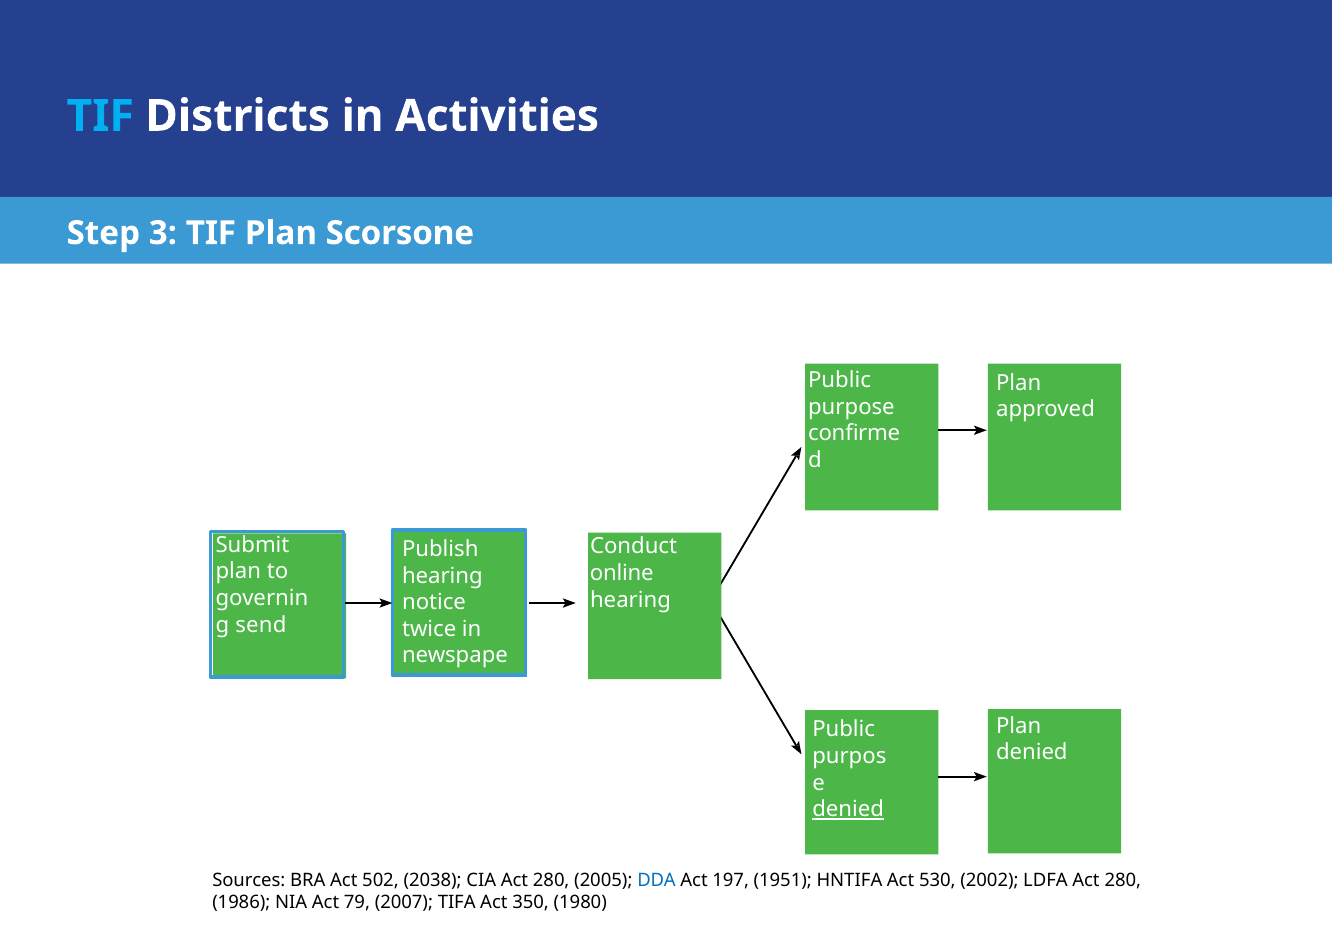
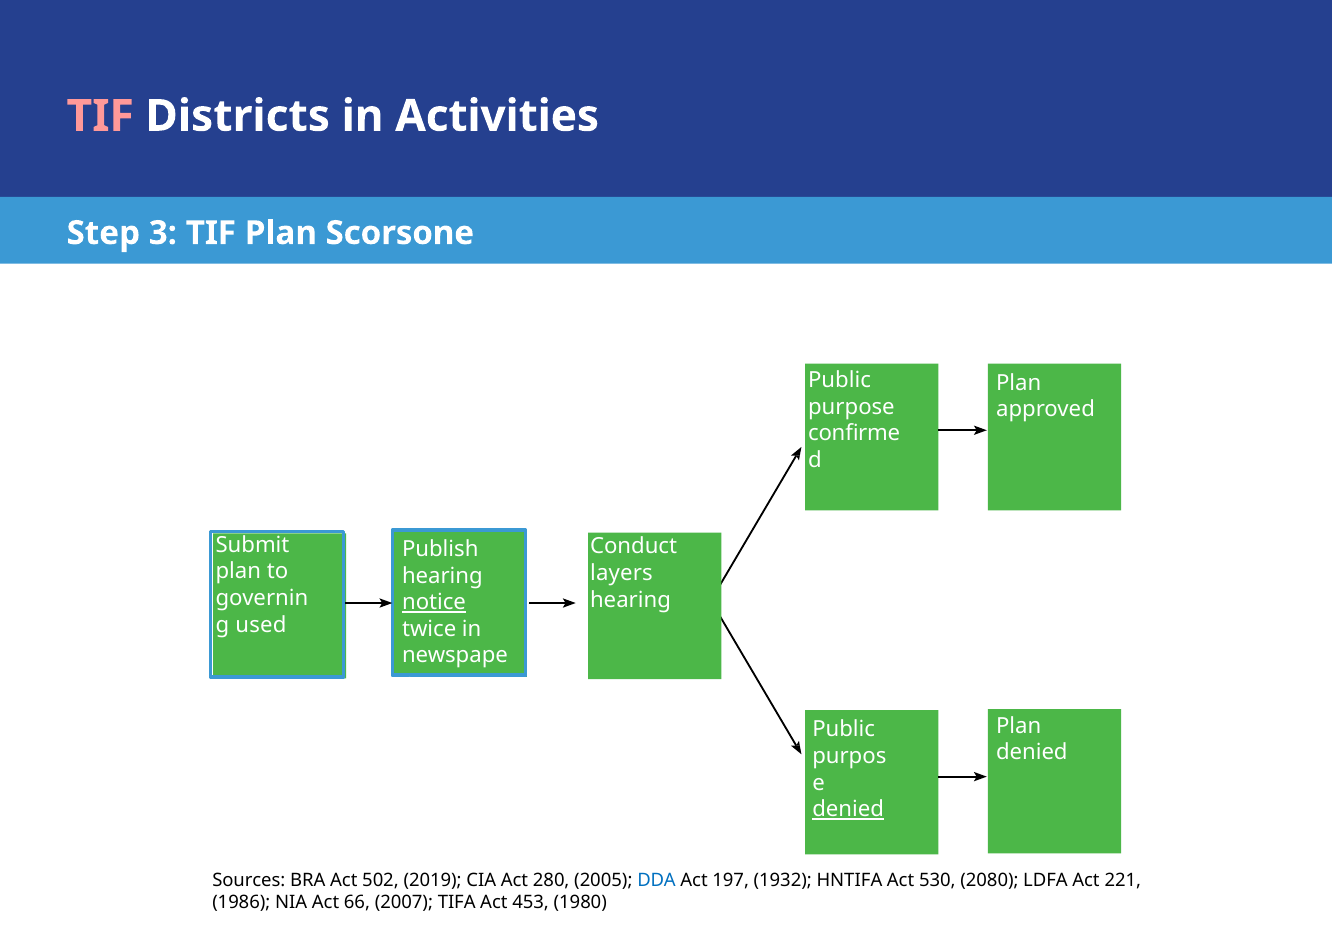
TIF at (100, 116) colour: light blue -> pink
online: online -> layers
notice underline: none -> present
send: send -> used
2038: 2038 -> 2019
1951: 1951 -> 1932
2002: 2002 -> 2080
LDFA Act 280: 280 -> 221
79: 79 -> 66
350: 350 -> 453
